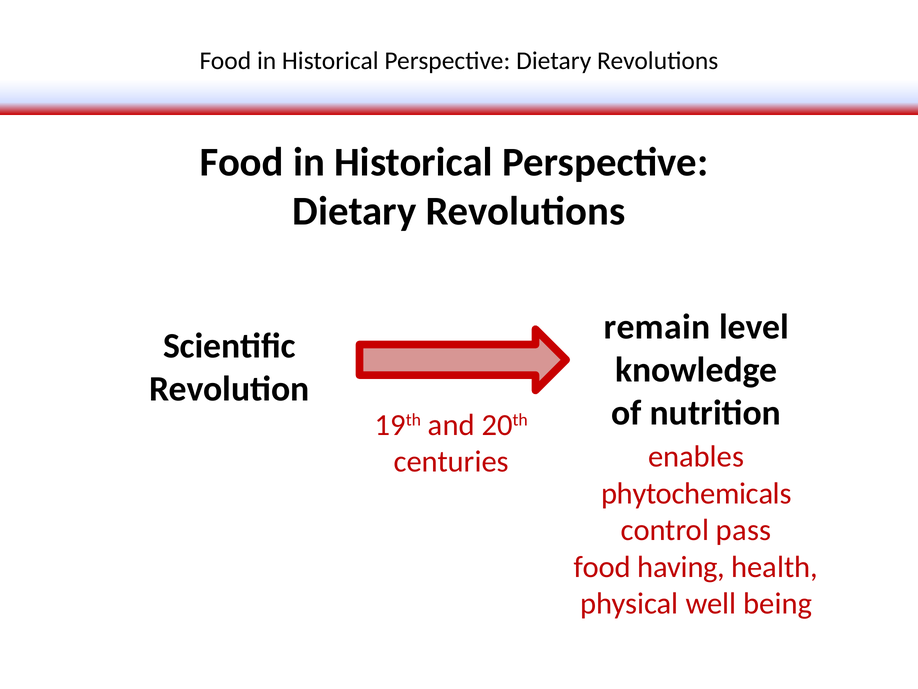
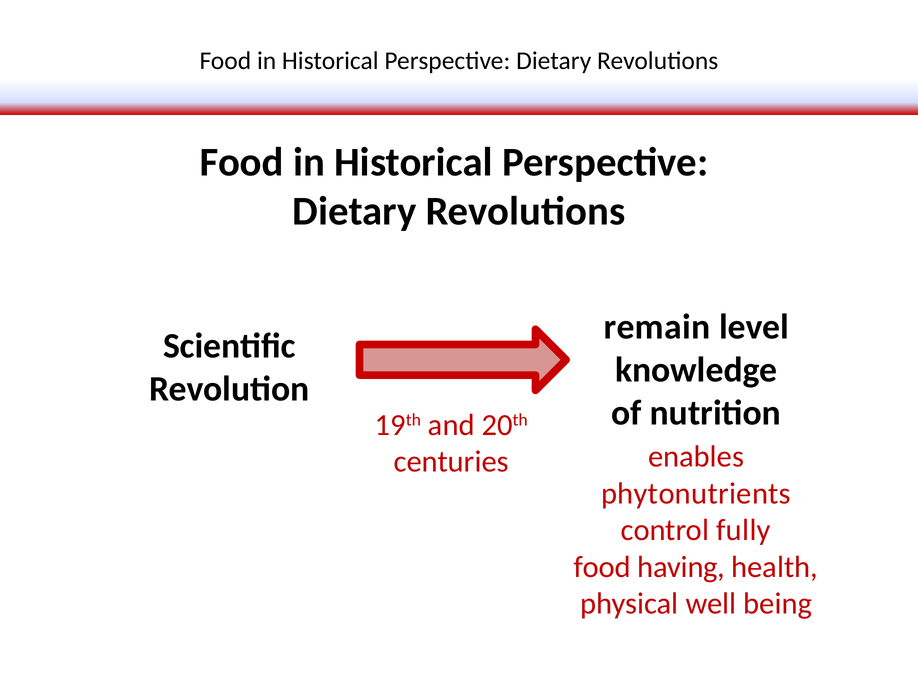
phytochemicals: phytochemicals -> phytonutrients
pass: pass -> fully
